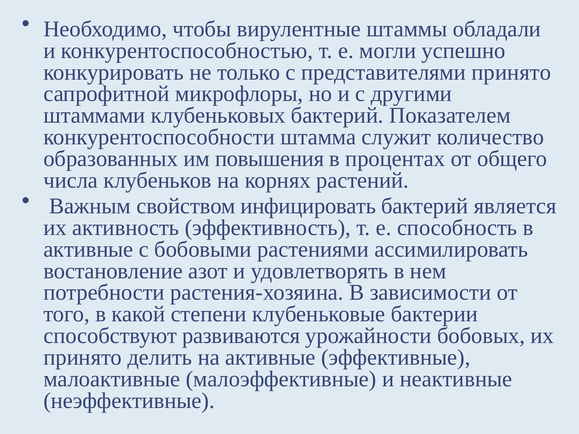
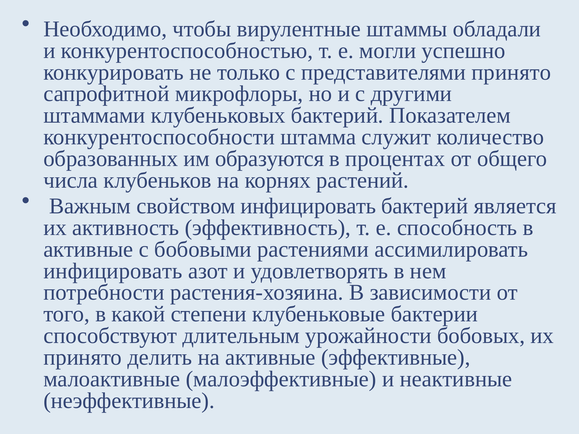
повышения: повышения -> образуются
востановление at (113, 271): востановление -> инфицировать
развиваются: развиваются -> длительным
